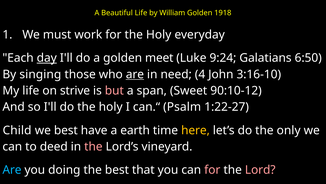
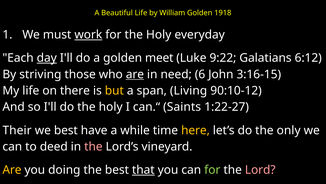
work underline: none -> present
9:24: 9:24 -> 9:22
6:50: 6:50 -> 6:12
singing: singing -> striving
4: 4 -> 6
3:16-10: 3:16-10 -> 3:16-15
strive: strive -> there
but colour: pink -> yellow
Sweet: Sweet -> Living
Psalm: Psalm -> Saints
Child: Child -> Their
earth: earth -> while
Are at (12, 169) colour: light blue -> yellow
that underline: none -> present
for at (212, 169) colour: pink -> light green
